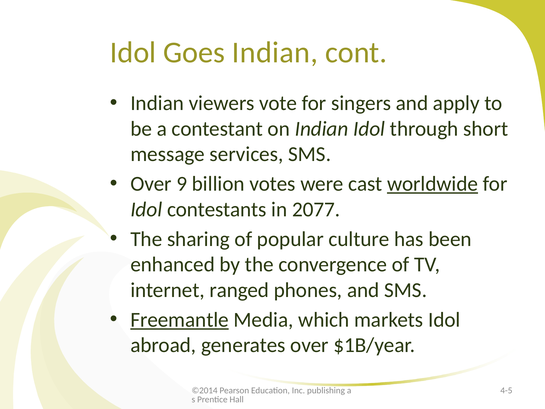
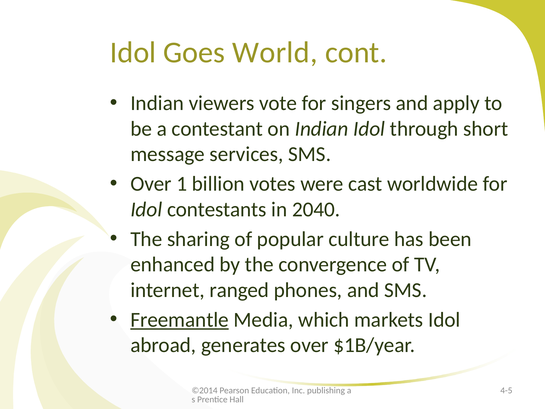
Goes Indian: Indian -> World
9: 9 -> 1
worldwide underline: present -> none
2077: 2077 -> 2040
